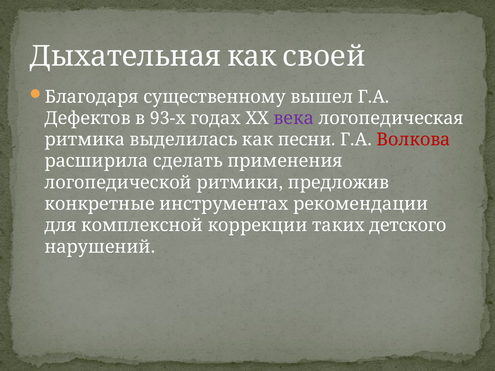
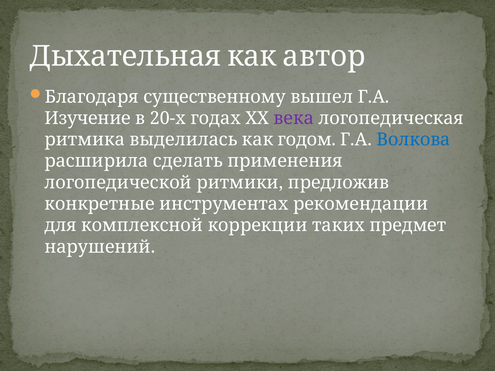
своей: своей -> автор
Дефектов: Дефектов -> Изучение
93-х: 93-х -> 20-х
песни: песни -> годом
Волкова colour: red -> blue
детского: детского -> предмет
